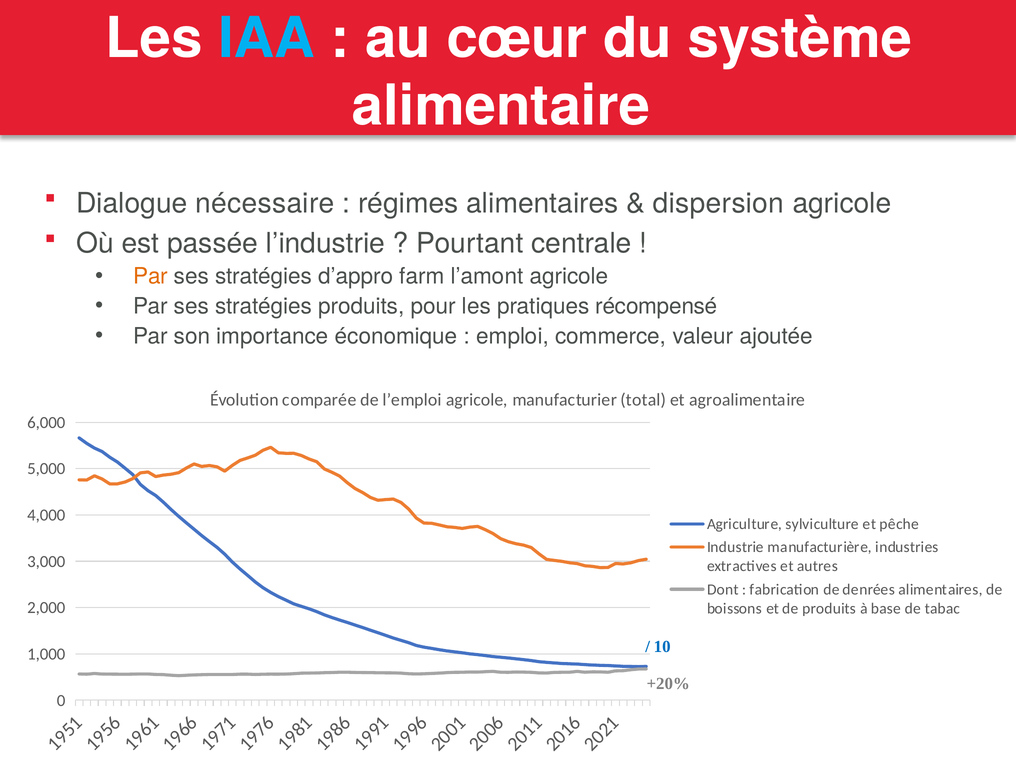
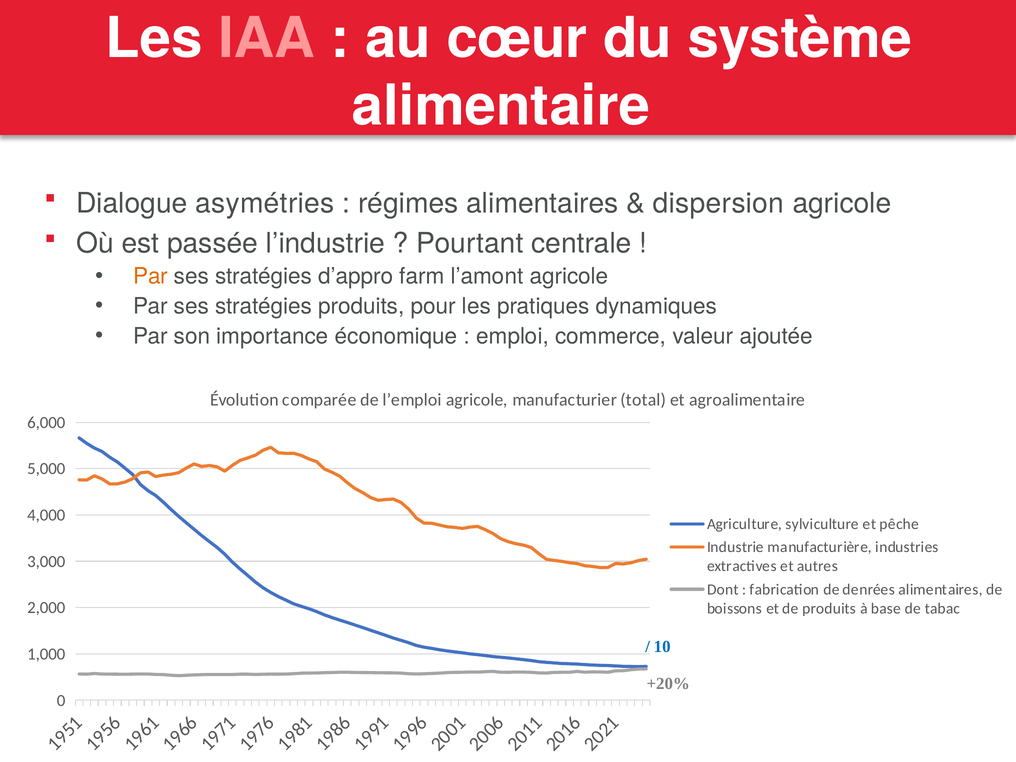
IAA colour: light blue -> pink
nécessaire: nécessaire -> asymétries
récompensé: récompensé -> dynamiques
